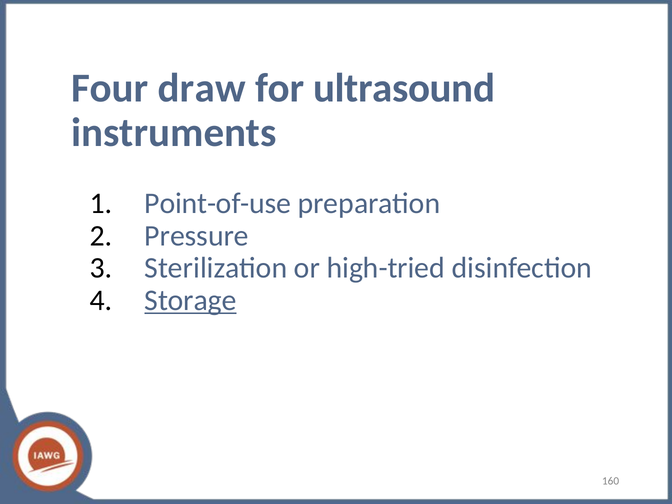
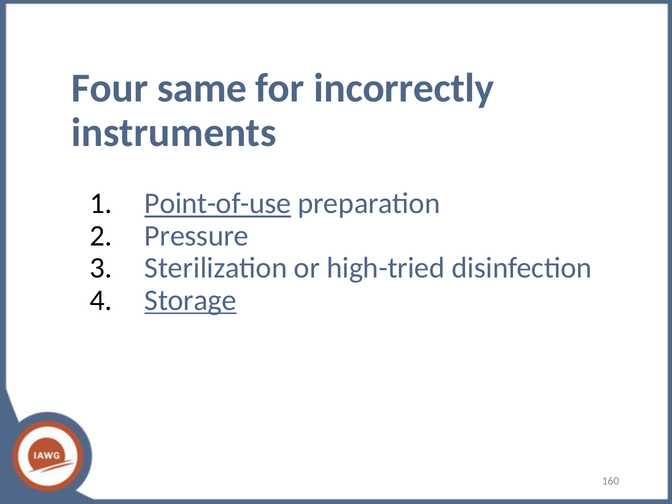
draw: draw -> same
ultrasound: ultrasound -> incorrectly
Point-of-use underline: none -> present
